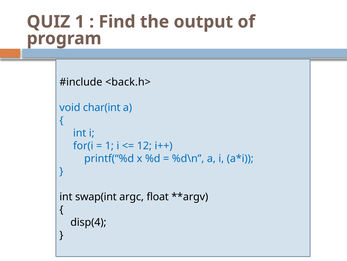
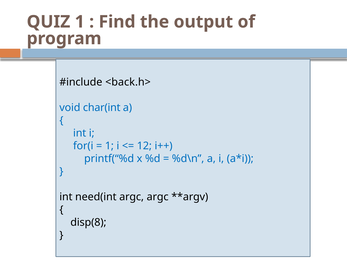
swap(int: swap(int -> need(int
argc float: float -> argc
disp(4: disp(4 -> disp(8
